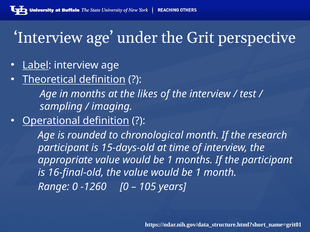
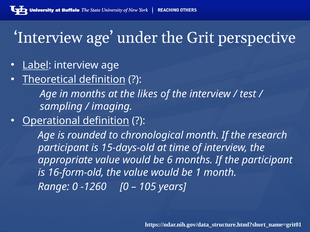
1 at (170, 160): 1 -> 6
16-final-old: 16-final-old -> 16-form-old
